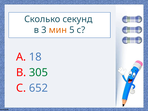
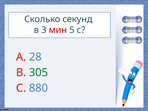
мин colour: orange -> red
18: 18 -> 28
652: 652 -> 880
